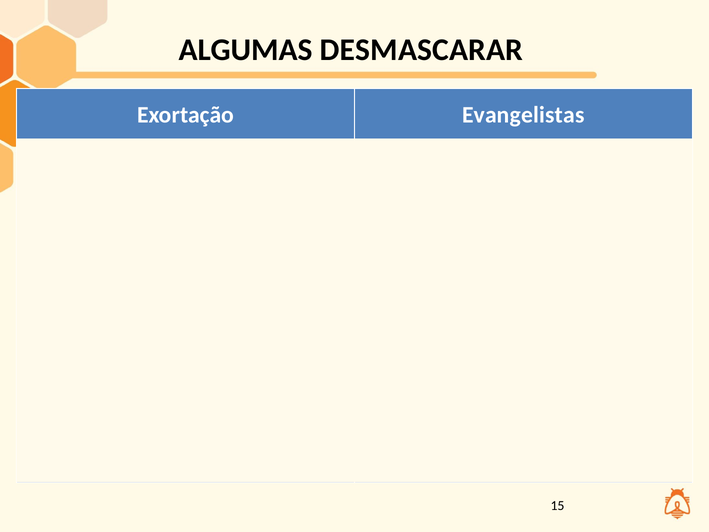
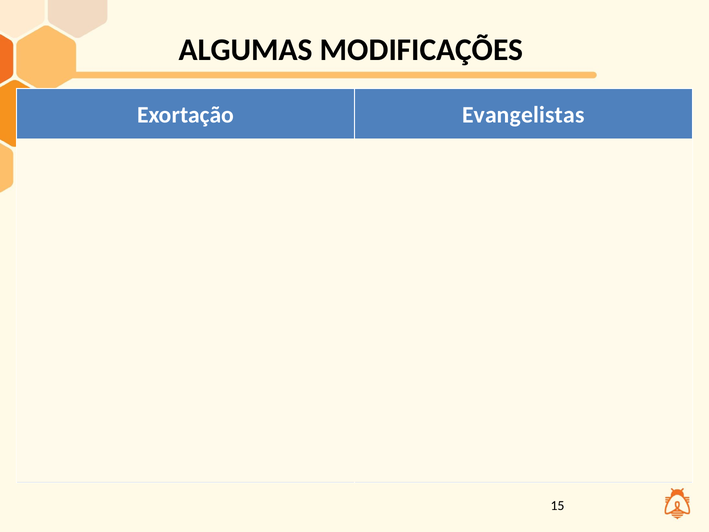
DESMASCARAR: DESMASCARAR -> MODIFICAÇÕES
